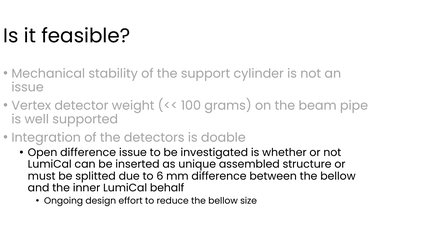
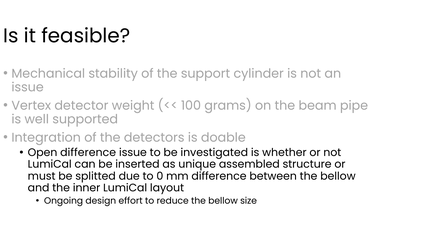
6: 6 -> 0
behalf: behalf -> layout
